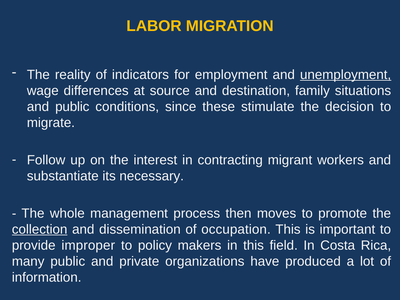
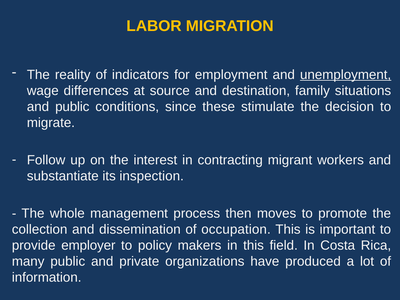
necessary: necessary -> inspection
collection underline: present -> none
improper: improper -> employer
